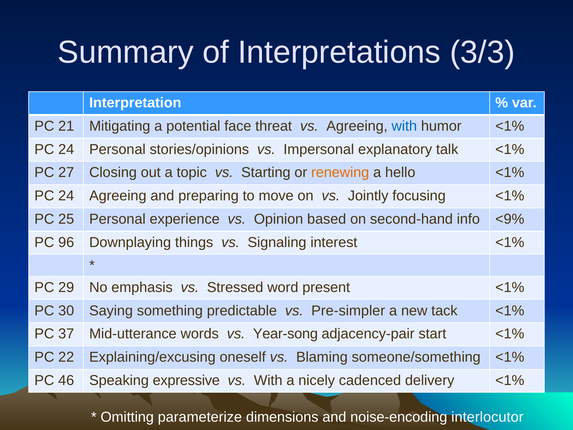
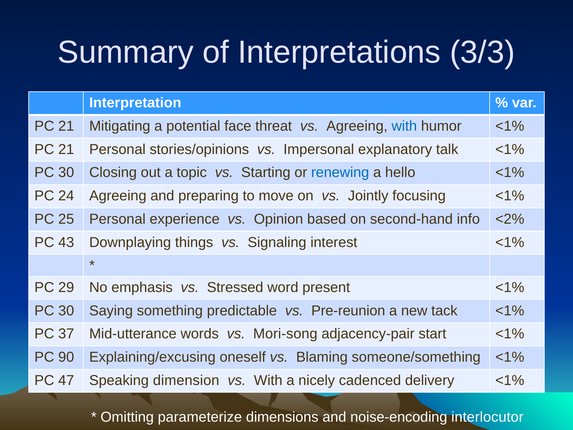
24 at (66, 149): 24 -> 21
27 at (66, 172): 27 -> 30
renewing colour: orange -> blue
<9%: <9% -> <2%
96: 96 -> 43
Pre-simpler: Pre-simpler -> Pre-reunion
Year-song: Year-song -> Mori-song
22: 22 -> 90
46: 46 -> 47
expressive: expressive -> dimension
